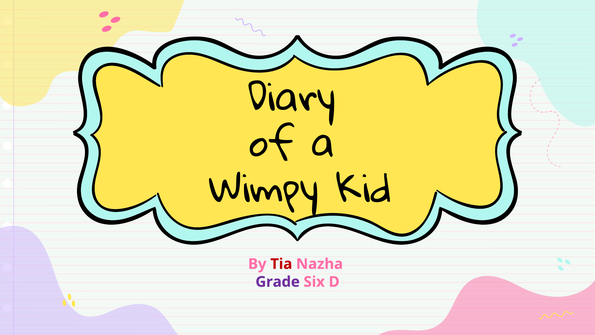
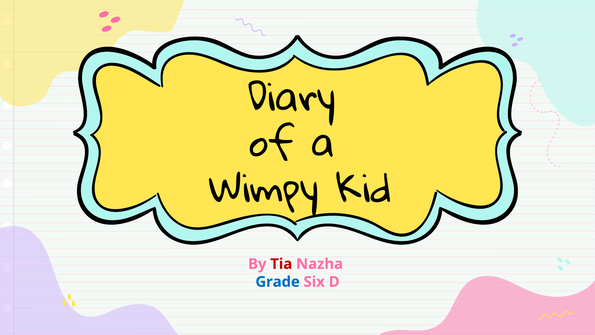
Grade colour: purple -> blue
